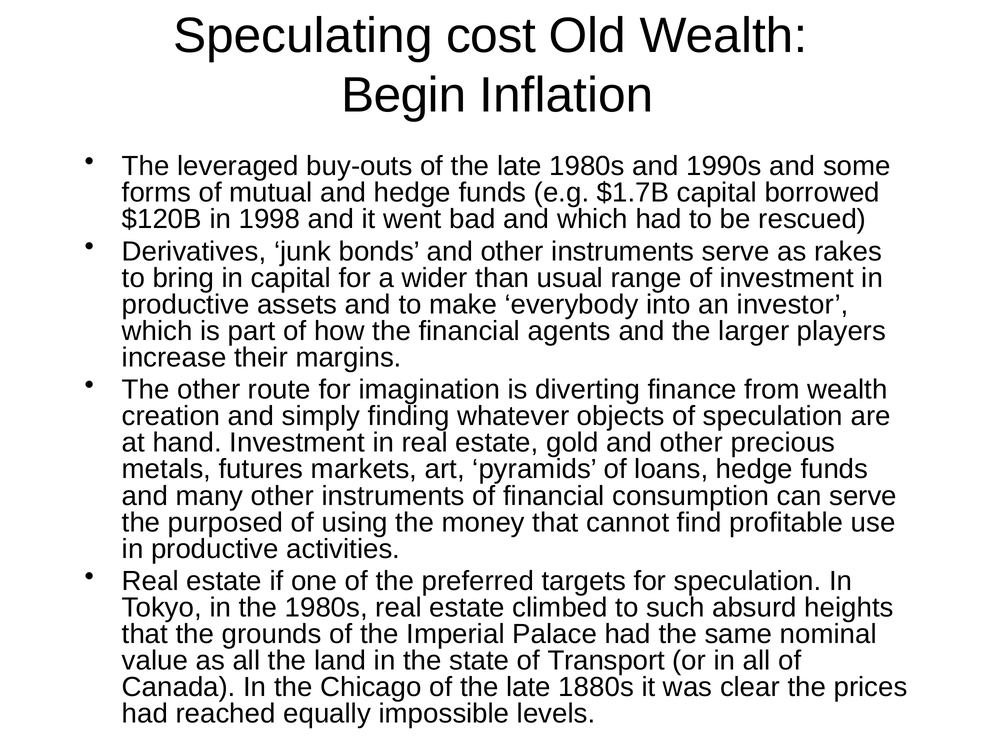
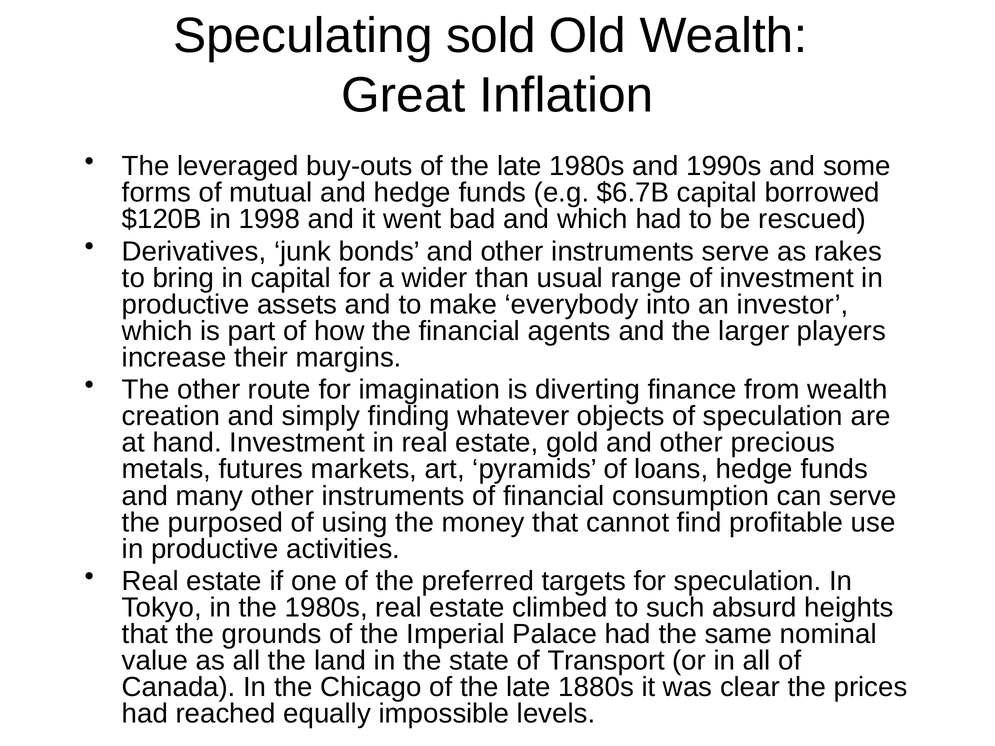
cost: cost -> sold
Begin: Begin -> Great
$1.7B: $1.7B -> $6.7B
